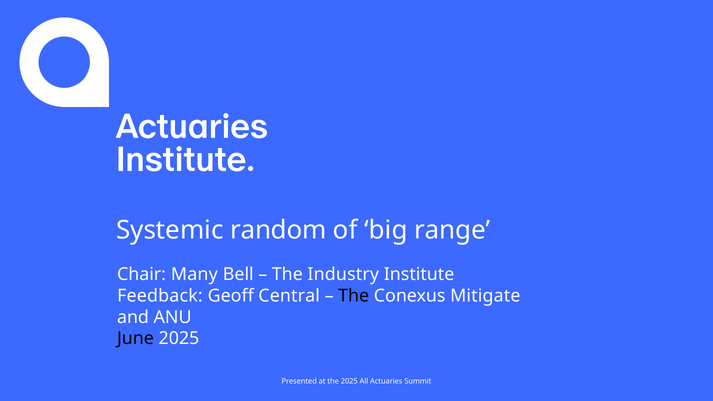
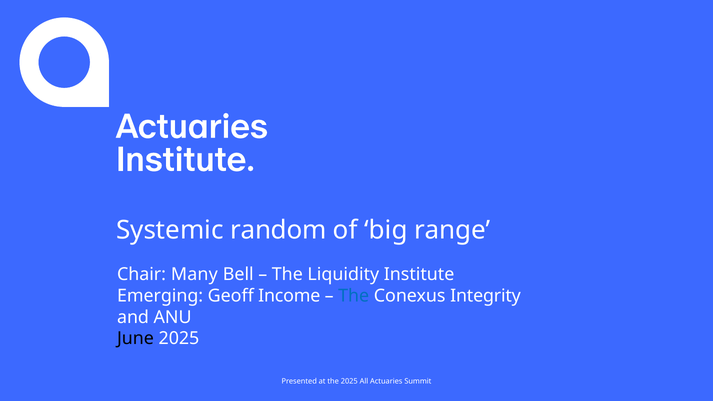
Industry: Industry -> Liquidity
Feedback: Feedback -> Emerging
Central: Central -> Income
The at (354, 296) colour: black -> blue
Mitigate: Mitigate -> Integrity
